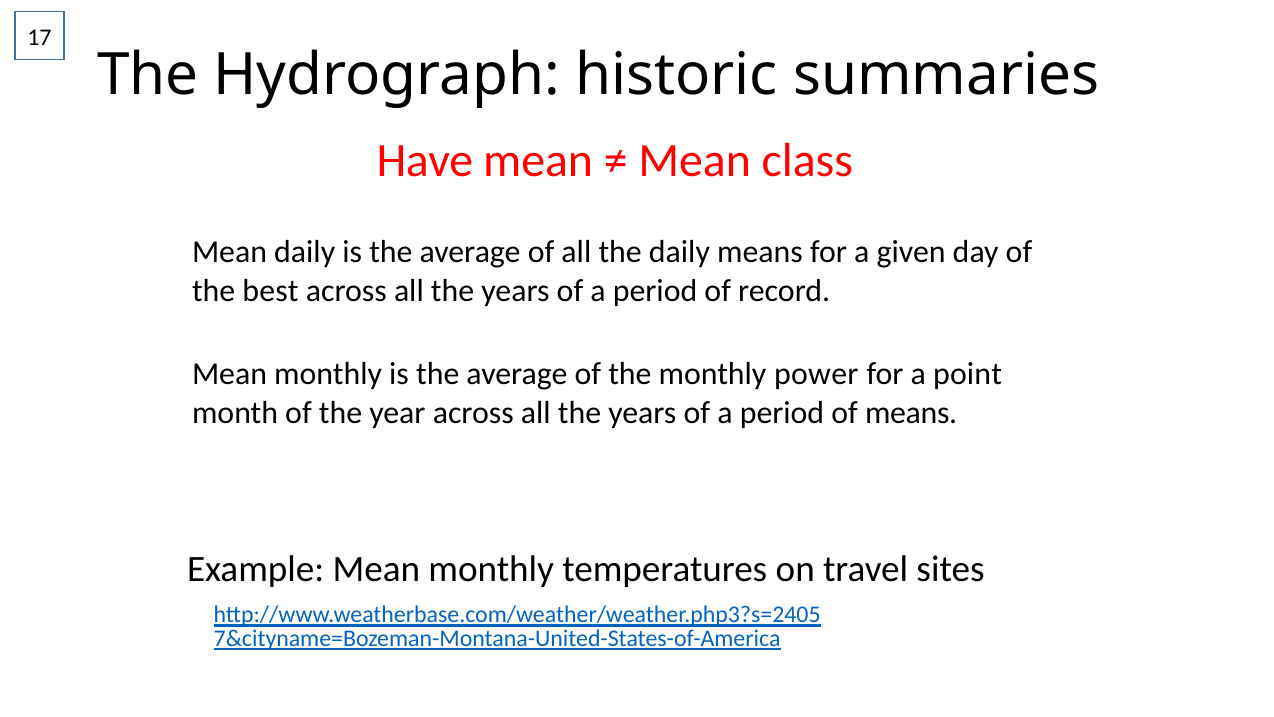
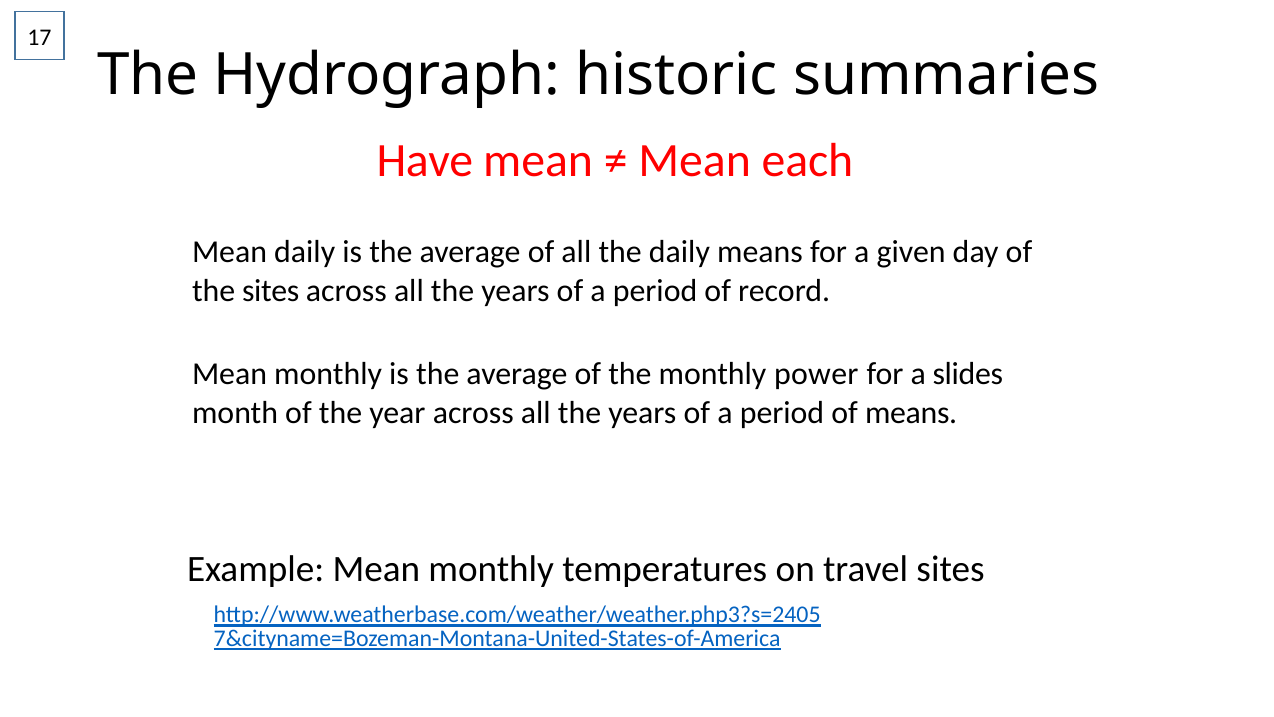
class: class -> each
the best: best -> sites
point: point -> slides
